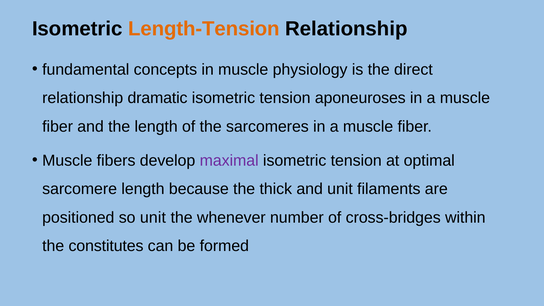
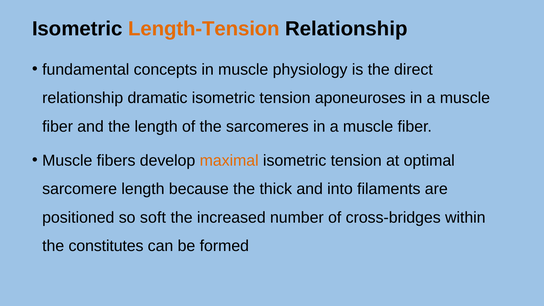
maximal colour: purple -> orange
and unit: unit -> into
so unit: unit -> soft
whenever: whenever -> increased
